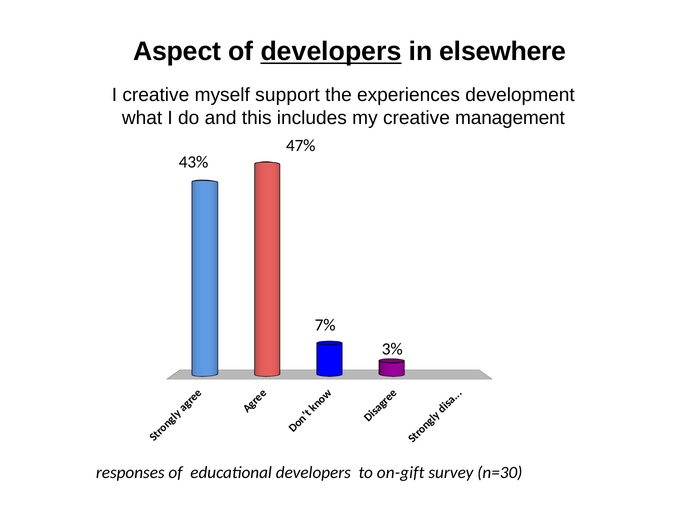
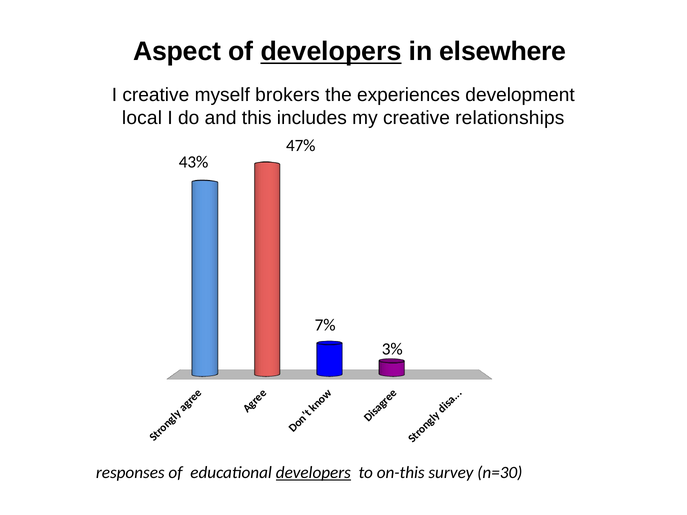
support: support -> brokers
what: what -> local
management: management -> relationships
developers at (313, 473) underline: none -> present
on-gift: on-gift -> on-this
